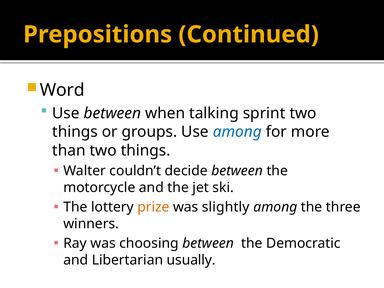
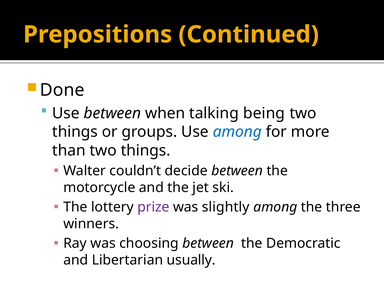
Word: Word -> Done
sprint: sprint -> being
prize colour: orange -> purple
